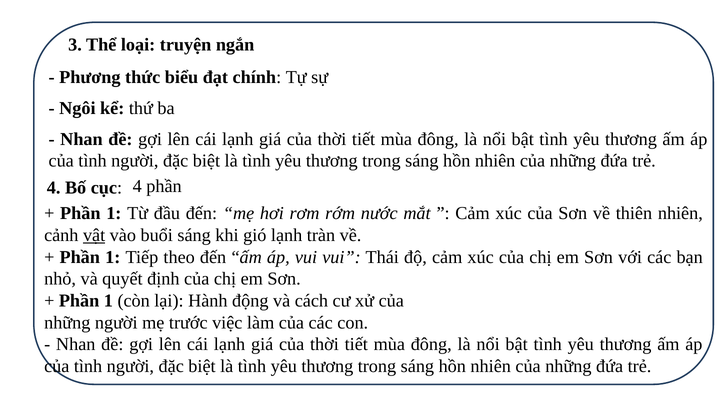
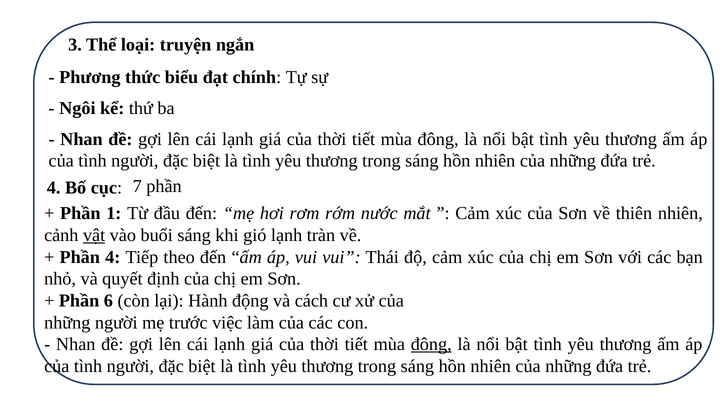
cục 4: 4 -> 7
1 at (113, 257): 1 -> 4
1 at (108, 301): 1 -> 6
đông at (431, 345) underline: none -> present
